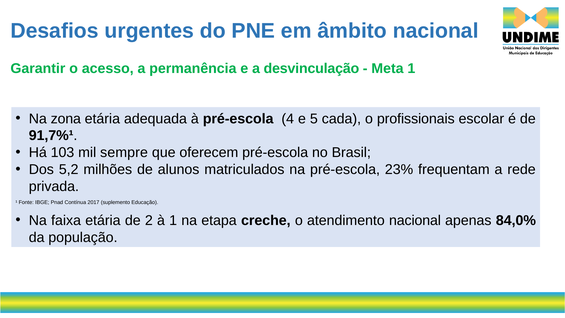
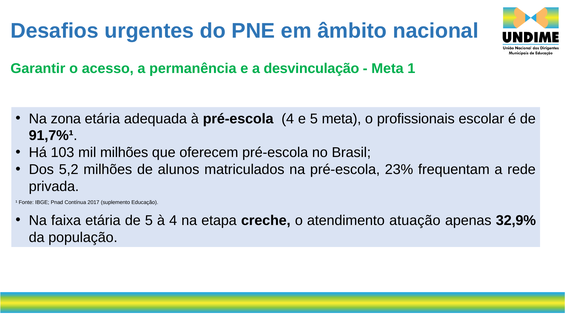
5 cada: cada -> meta
mil sempre: sempre -> milhões
de 2: 2 -> 5
à 1: 1 -> 4
atendimento nacional: nacional -> atuação
84,0%: 84,0% -> 32,9%
